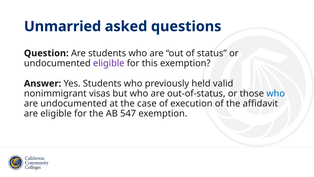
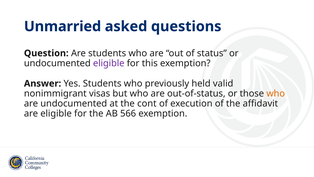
who at (276, 93) colour: blue -> orange
case: case -> cont
547: 547 -> 566
